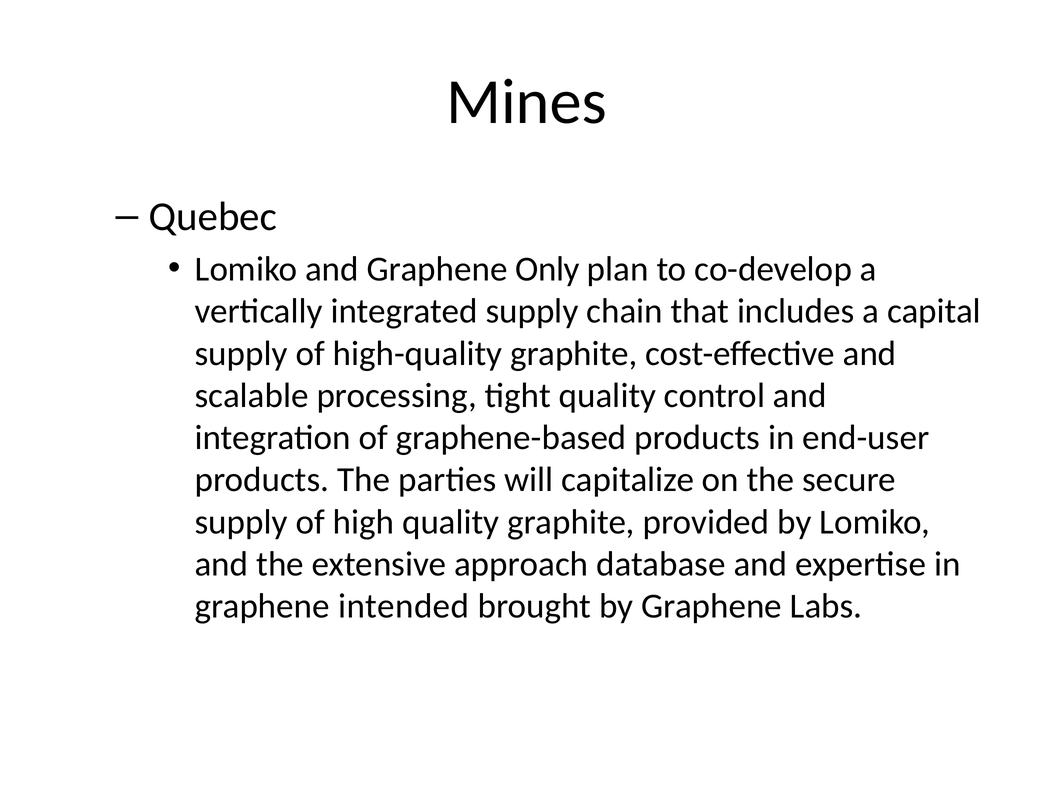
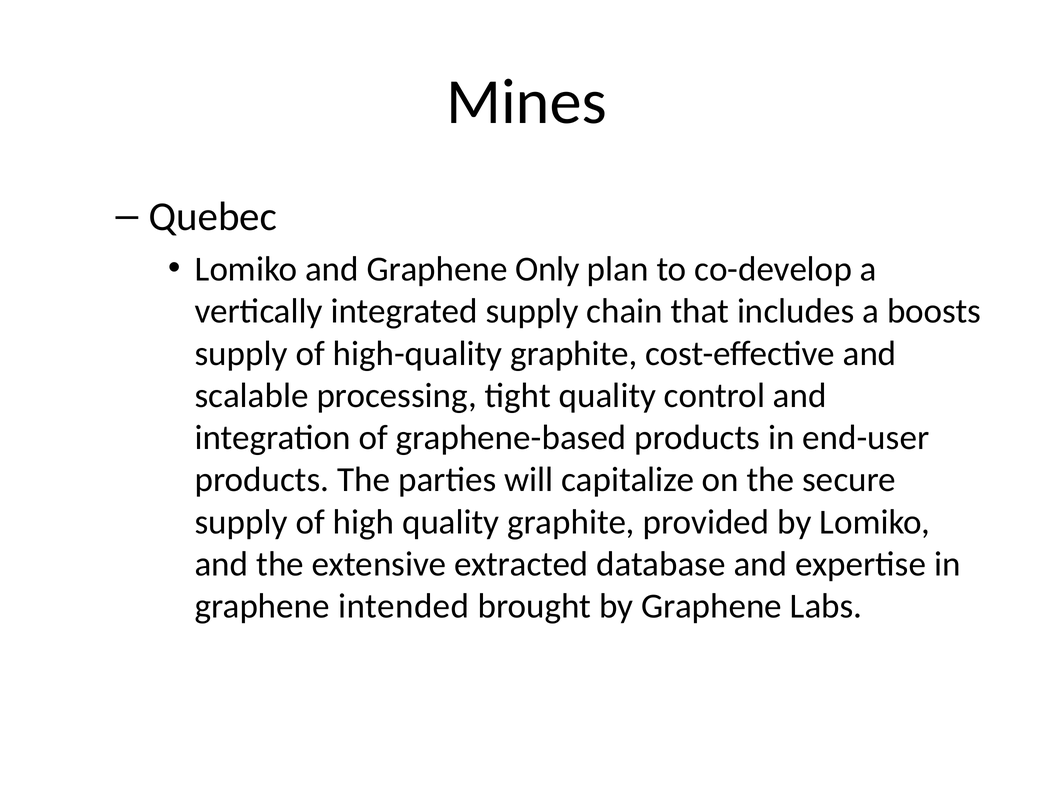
capital: capital -> boosts
approach: approach -> extracted
